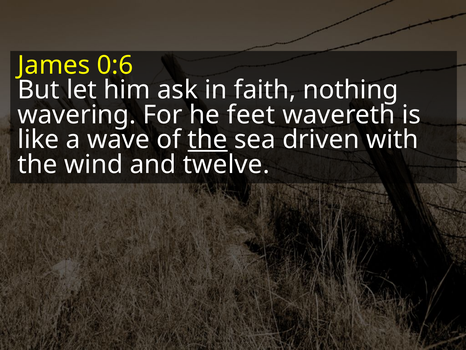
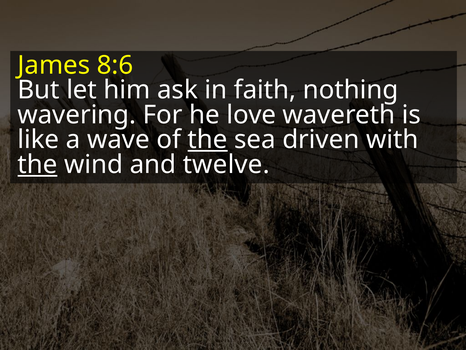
0:6: 0:6 -> 8:6
feet: feet -> love
the at (37, 164) underline: none -> present
